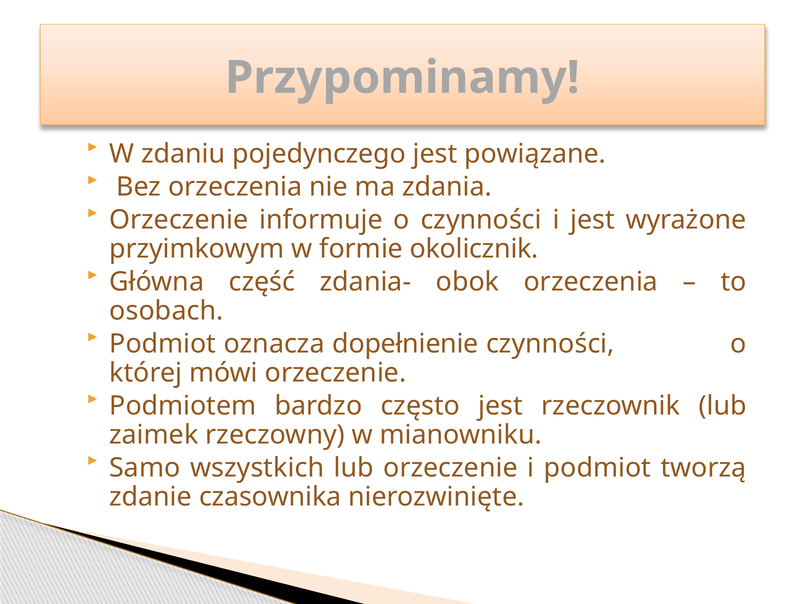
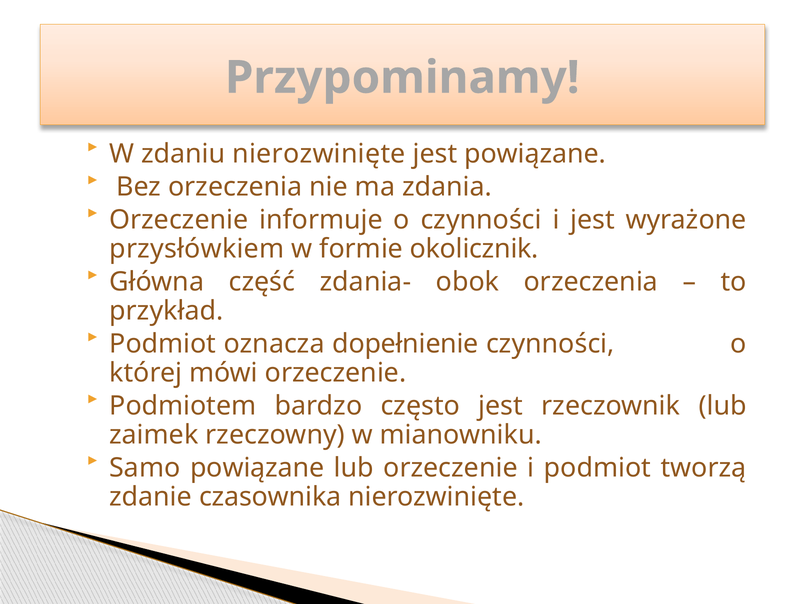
zdaniu pojedynczego: pojedynczego -> nierozwinięte
przyimkowym: przyimkowym -> przysłówkiem
osobach: osobach -> przykład
Samo wszystkich: wszystkich -> powiązane
